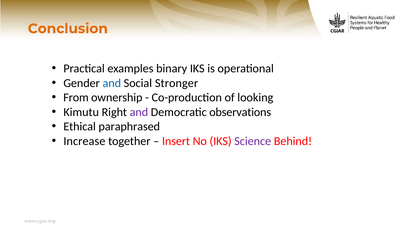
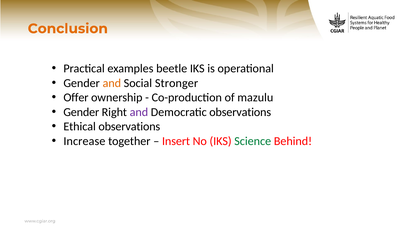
binary: binary -> beetle
and at (112, 83) colour: blue -> orange
From: From -> Offer
looking: looking -> mazulu
Kimutu at (81, 112): Kimutu -> Gender
Ethical paraphrased: paraphrased -> observations
Science colour: purple -> green
